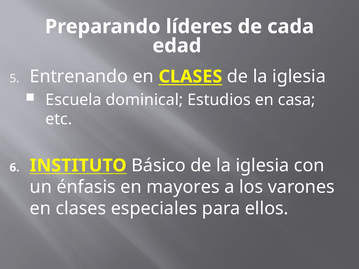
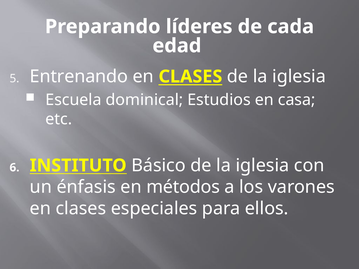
mayores: mayores -> métodos
